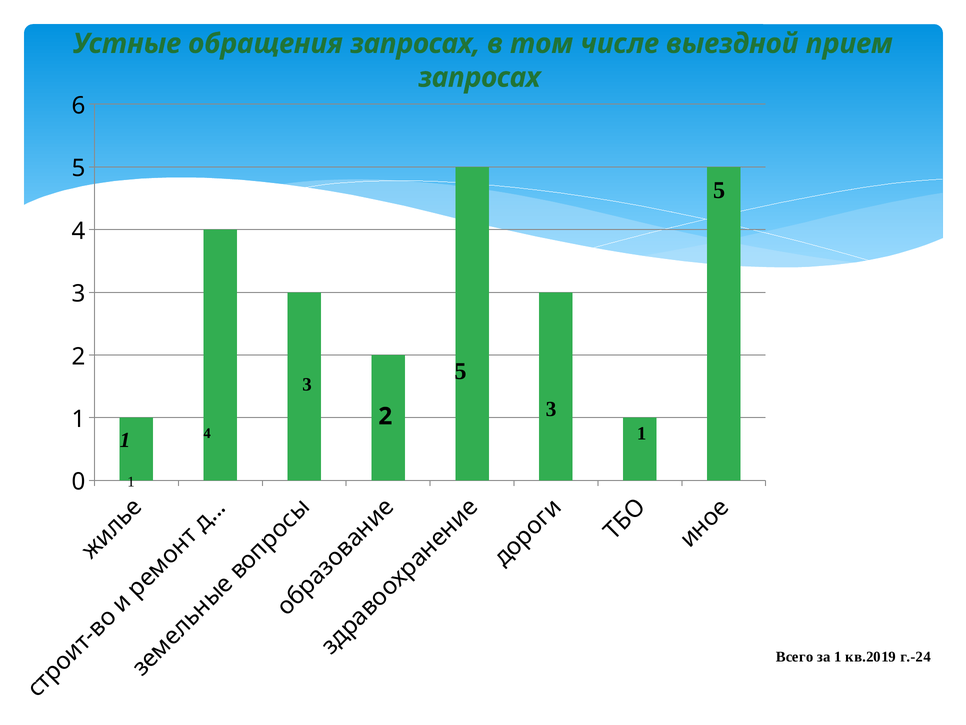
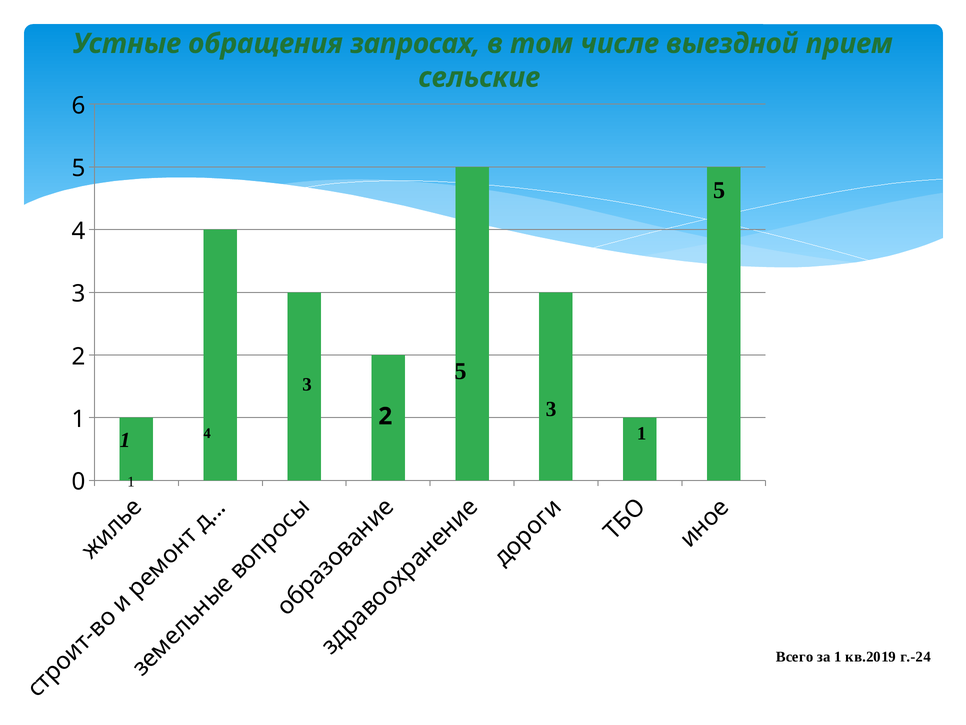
запросах at (479, 77): запросах -> сельские
